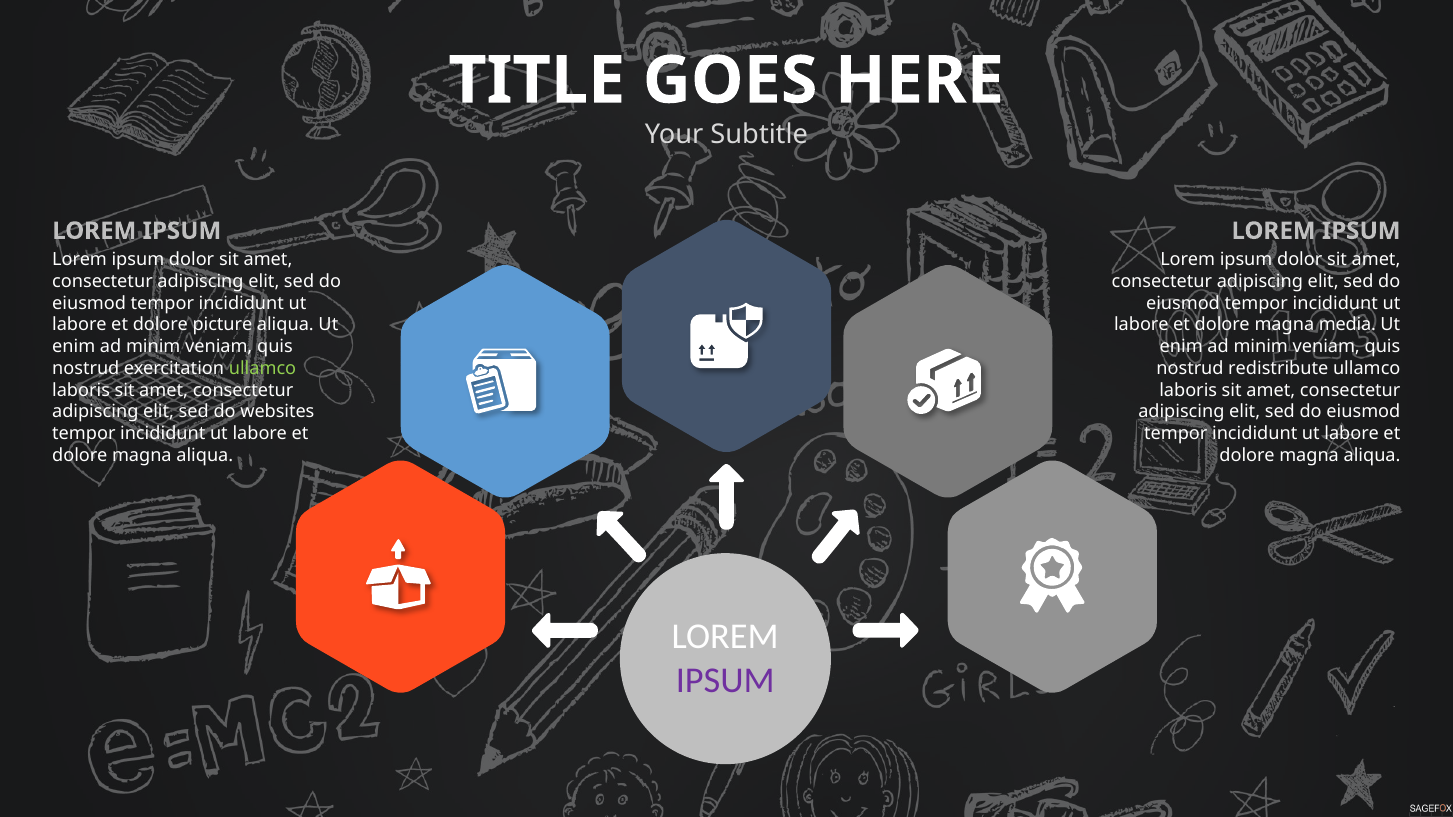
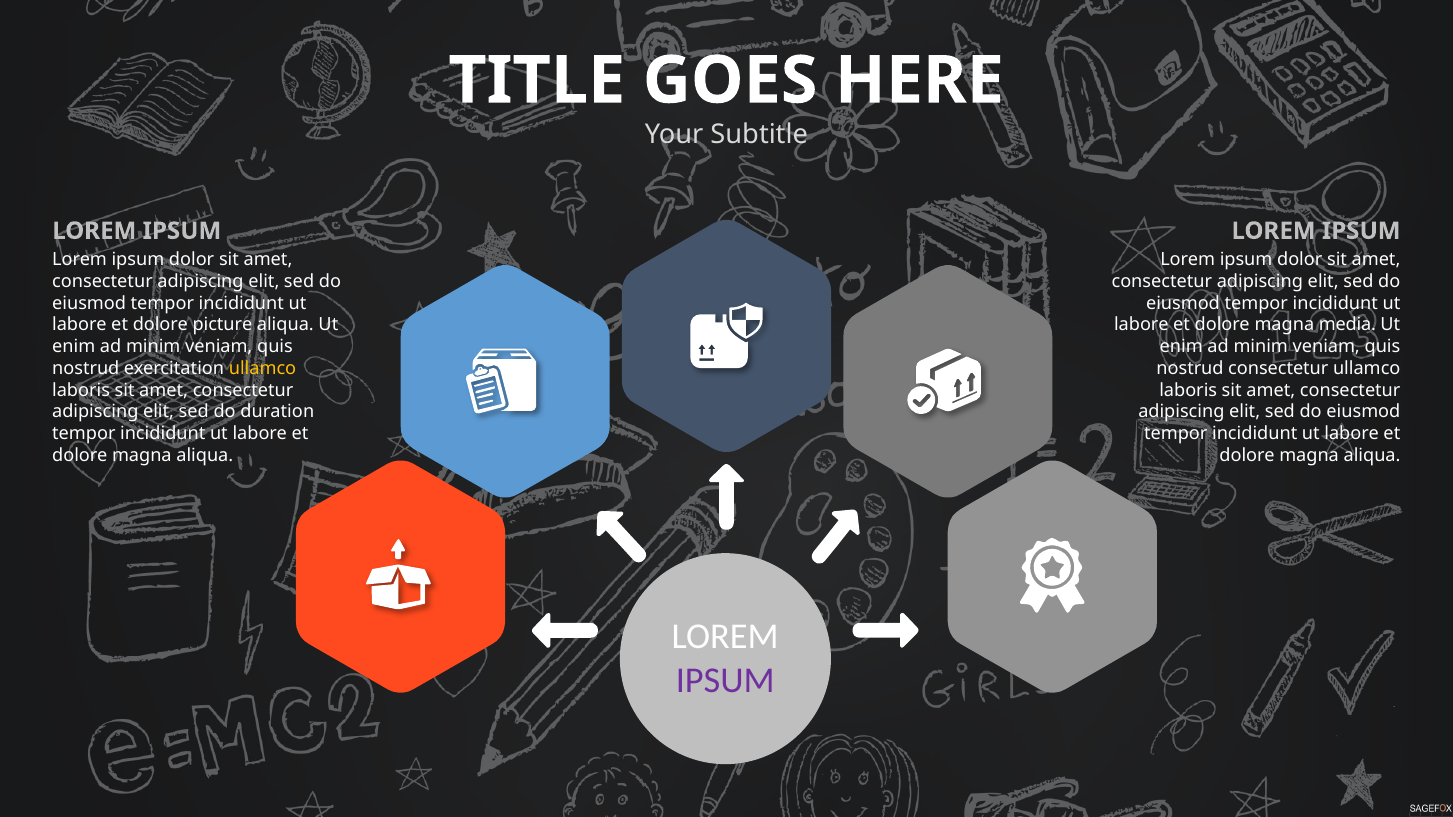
ullamco at (263, 369) colour: light green -> yellow
nostrud redistribute: redistribute -> consectetur
websites: websites -> duration
